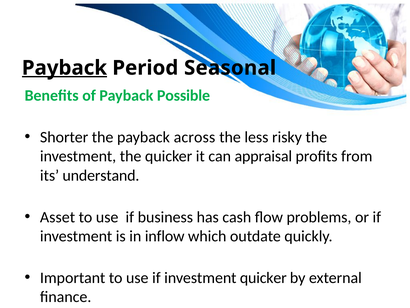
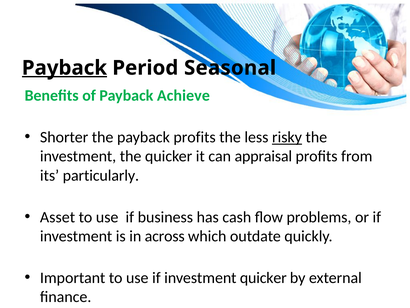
Possible: Possible -> Achieve
payback across: across -> profits
risky underline: none -> present
understand: understand -> particularly
inflow: inflow -> across
